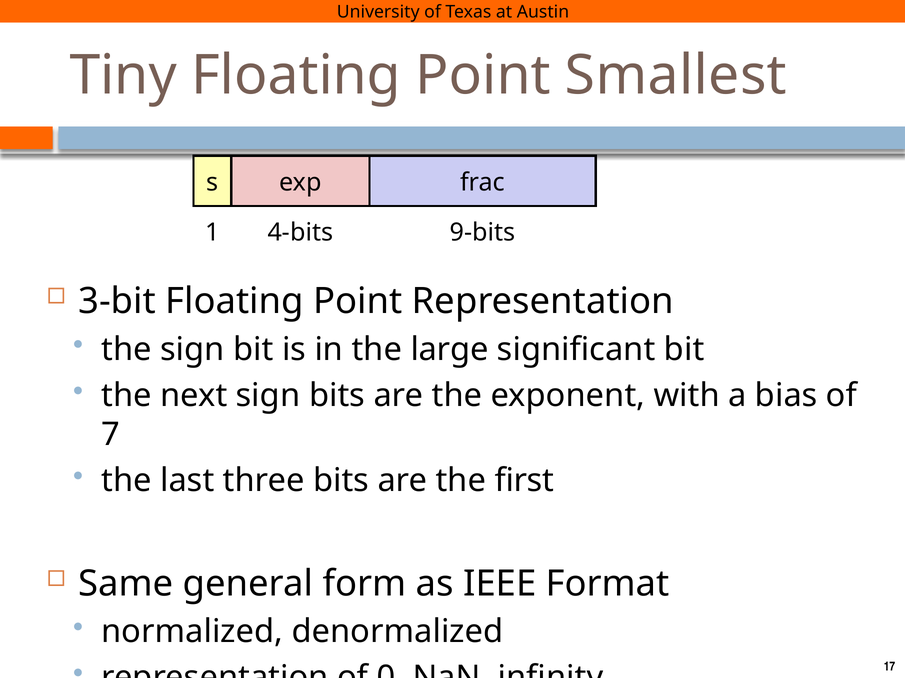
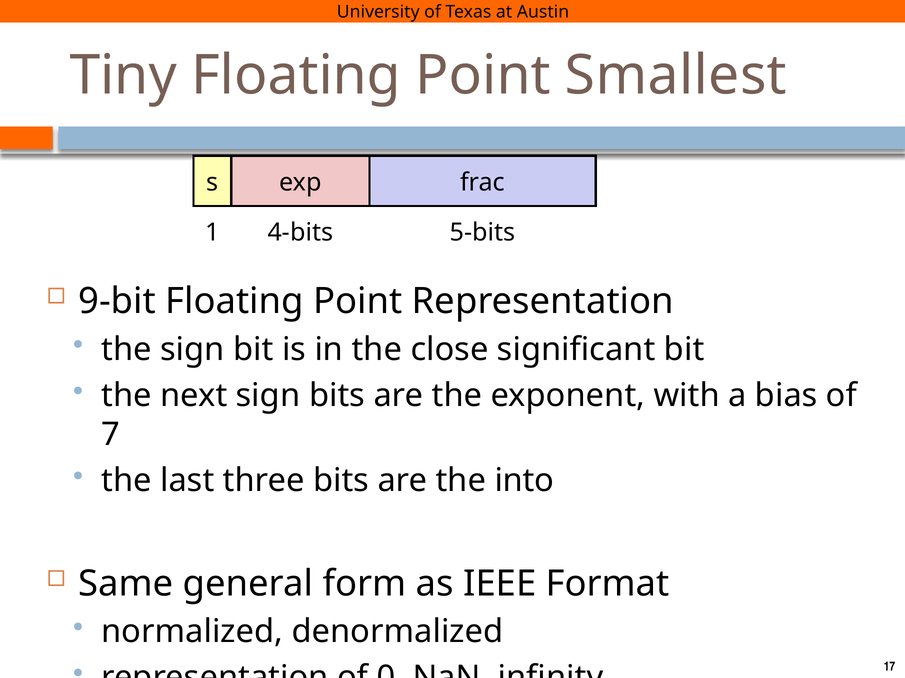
9-bits: 9-bits -> 5-bits
3-bit: 3-bit -> 9-bit
large: large -> close
first: first -> into
